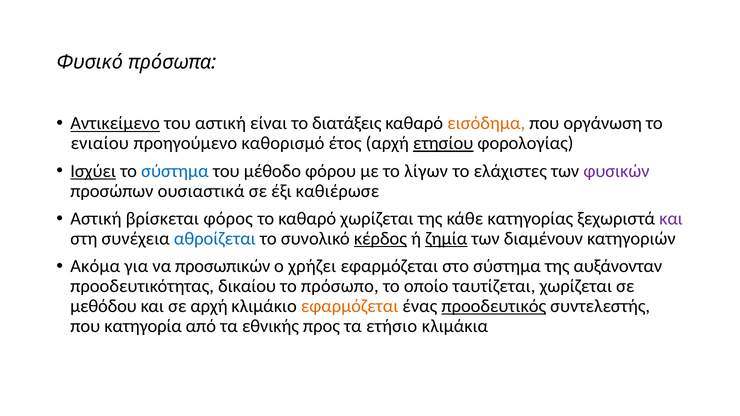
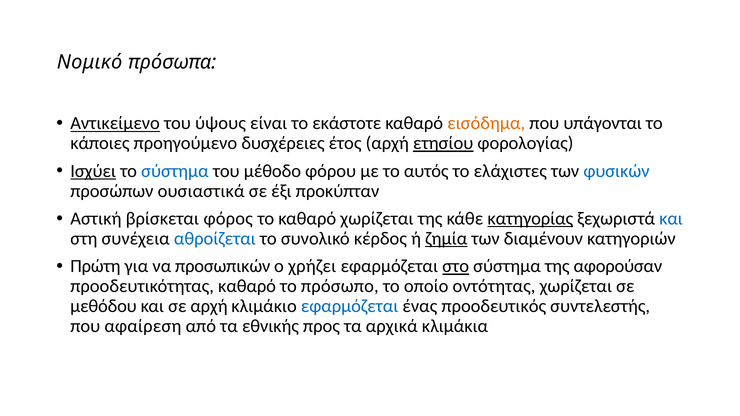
Φυσικό: Φυσικό -> Νομικό
του αστική: αστική -> ύψους
διατάξεις: διατάξεις -> εκάστοτε
οργάνωση: οργάνωση -> υπάγονται
ενιαίου: ενιαίου -> κάποιες
καθορισμό: καθορισμό -> δυσχέρειες
λίγων: λίγων -> αυτός
φυσικών colour: purple -> blue
καθιέρωσε: καθιέρωσε -> προκύπταν
κατηγορίας underline: none -> present
και at (671, 219) colour: purple -> blue
κέρδος underline: present -> none
Ακόμα: Ακόμα -> Πρώτη
στο underline: none -> present
αυξάνονταν: αυξάνονταν -> αφορούσαν
προοδευτικότητας δικαίου: δικαίου -> καθαρό
ταυτίζεται: ταυτίζεται -> οντότητας
εφαρμόζεται at (350, 306) colour: orange -> blue
προοδευτικός underline: present -> none
κατηγορία: κατηγορία -> αφαίρεση
ετήσιο: ετήσιο -> αρχικά
